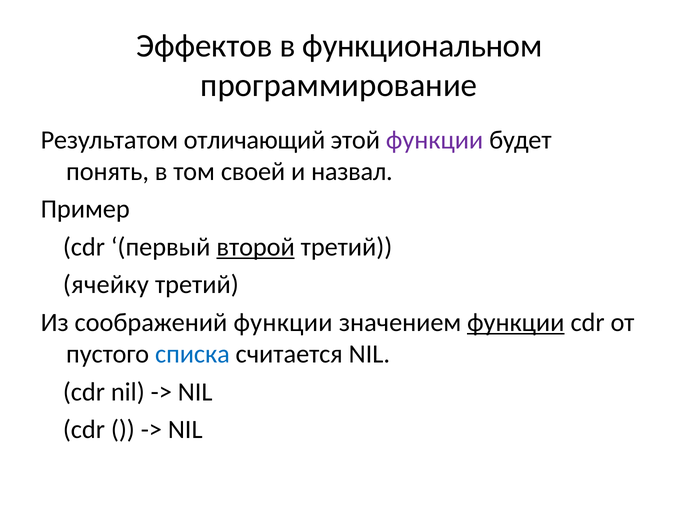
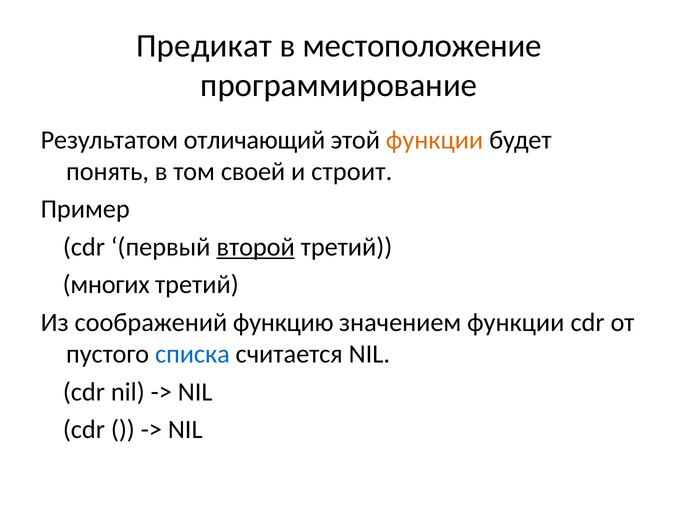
Эффектов: Эффектов -> Предикат
функциональном: функциональном -> местоположение
функции at (435, 140) colour: purple -> orange
назвал: назвал -> строит
ячейку: ячейку -> многих
соображений функции: функции -> функцию
функции at (516, 322) underline: present -> none
